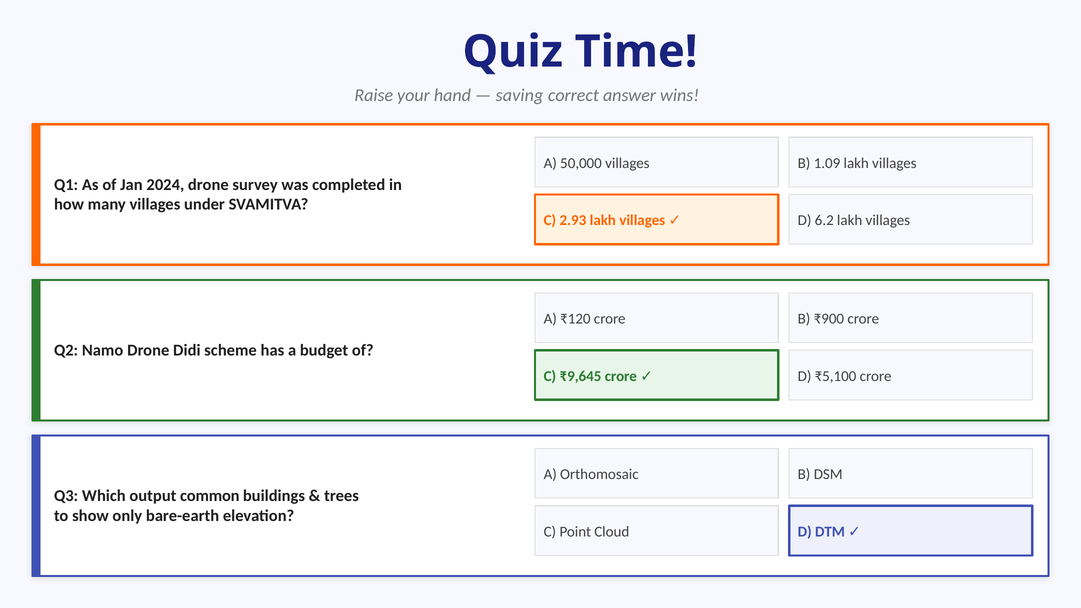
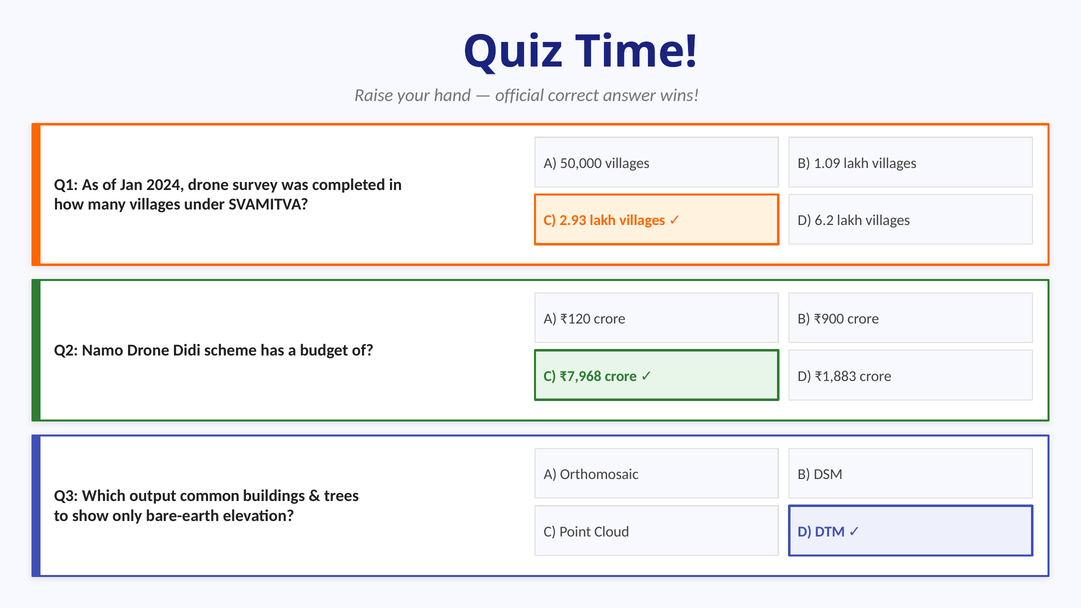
saving: saving -> official
₹9,645: ₹9,645 -> ₹7,968
₹5,100: ₹5,100 -> ₹1,883
